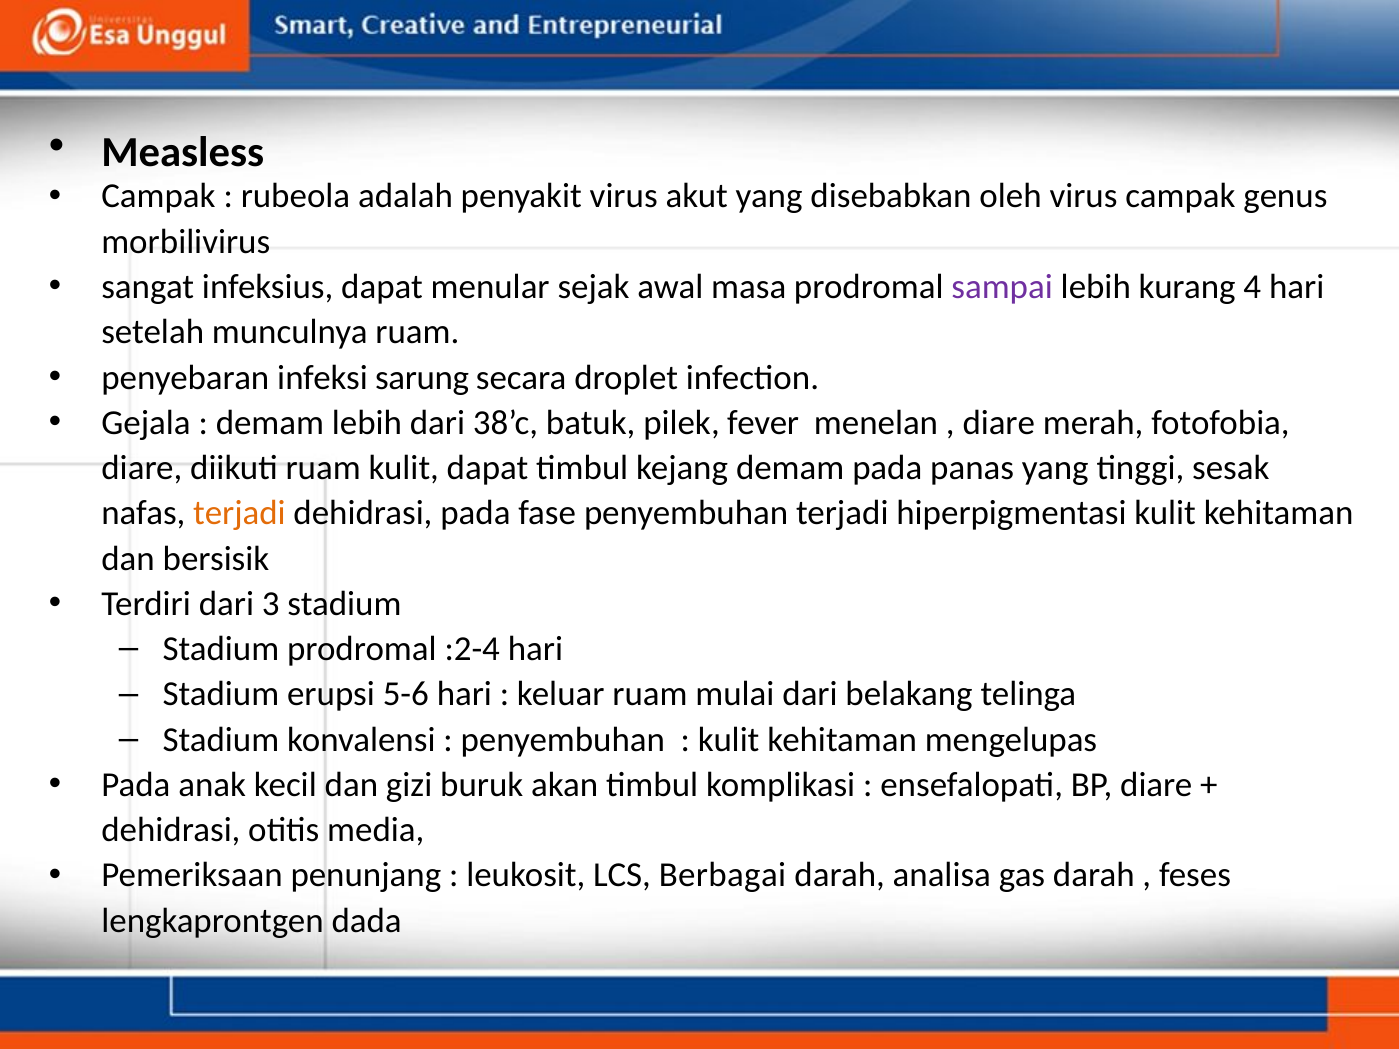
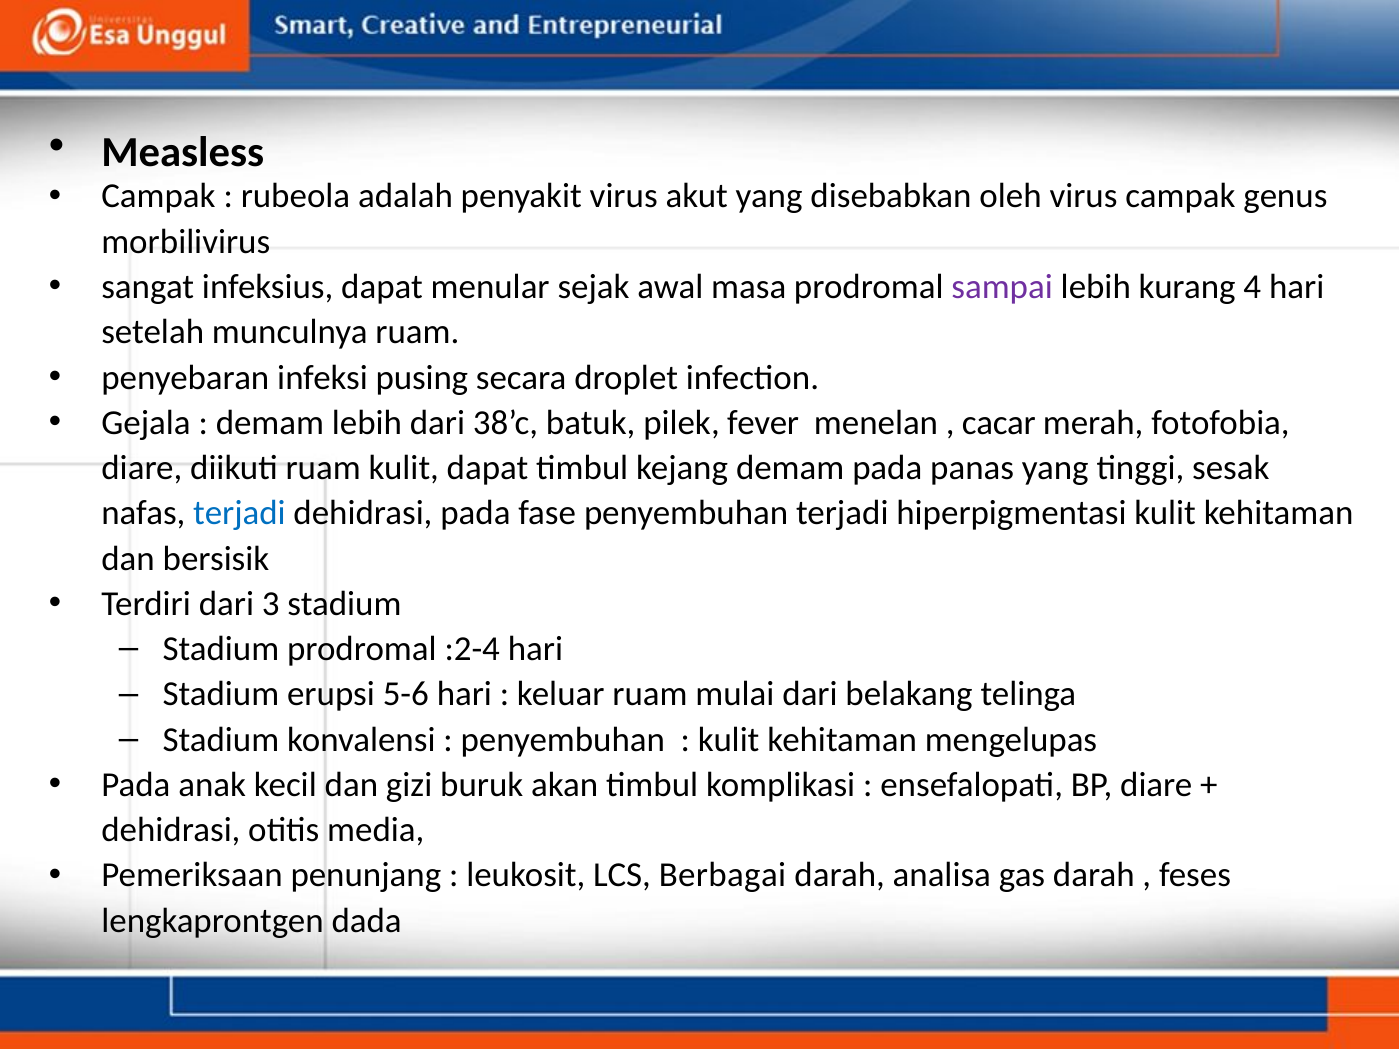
sarung: sarung -> pusing
diare at (999, 423): diare -> cacar
terjadi at (239, 513) colour: orange -> blue
